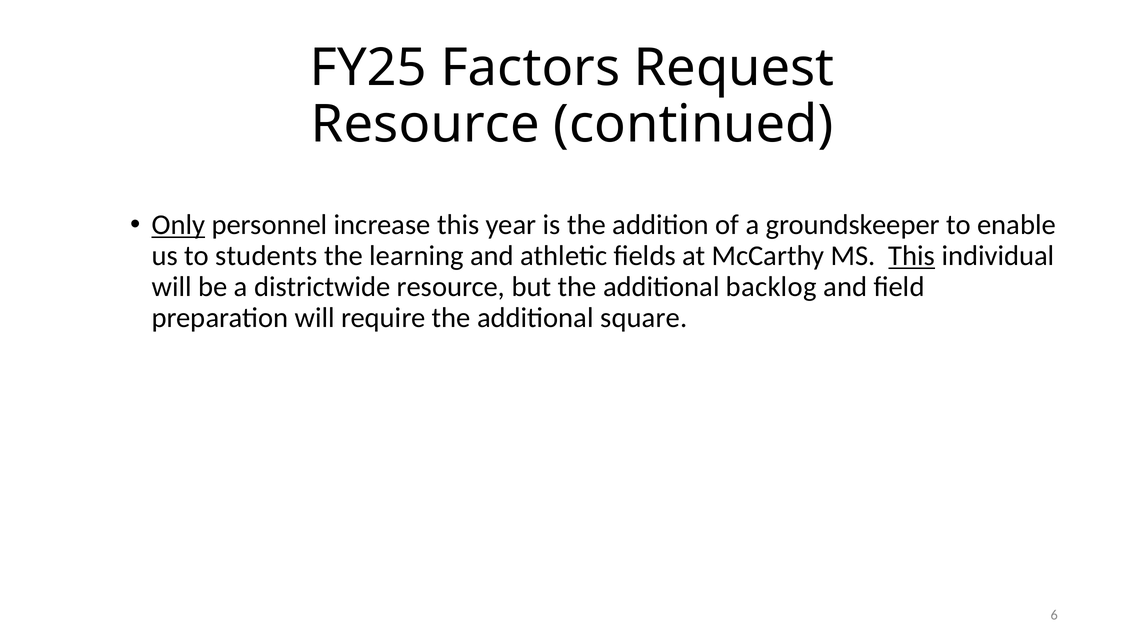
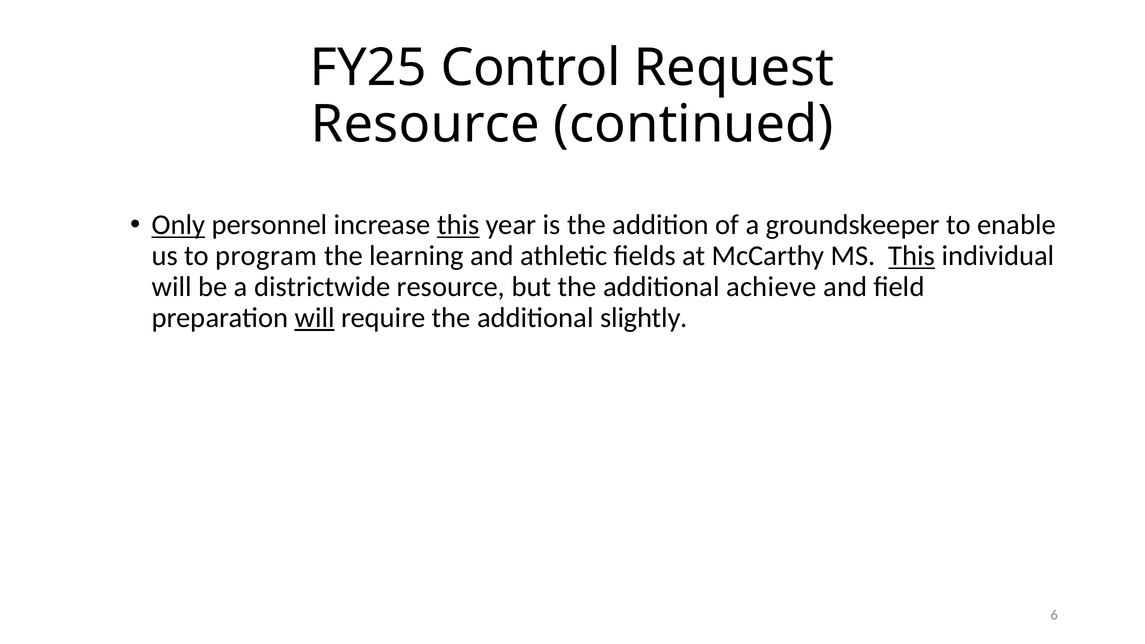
Factors: Factors -> Control
this at (458, 225) underline: none -> present
students: students -> program
backlog: backlog -> achieve
will at (315, 318) underline: none -> present
square: square -> slightly
